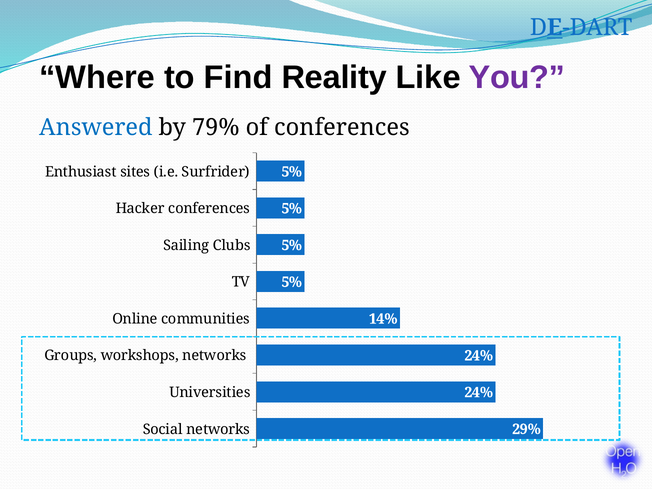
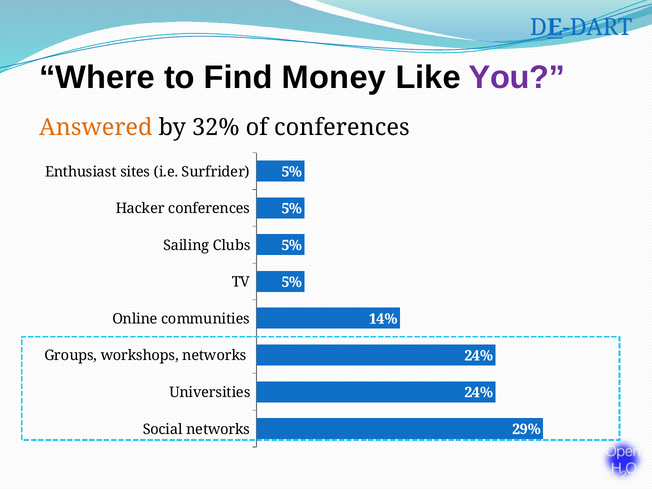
Reality: Reality -> Money
Answered colour: blue -> orange
79%: 79% -> 32%
